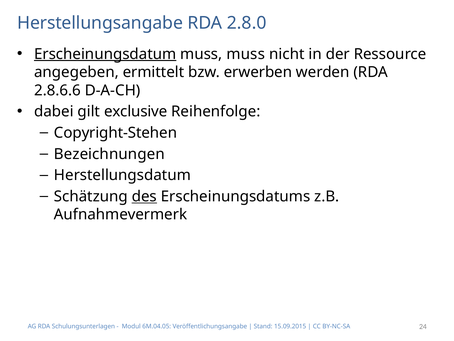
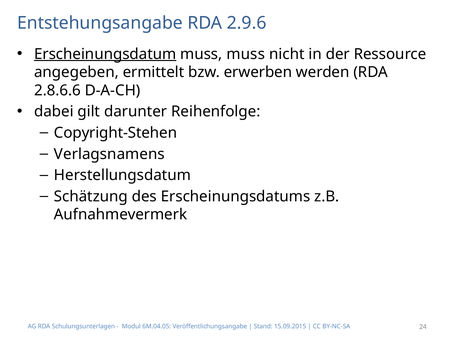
Herstellungsangabe: Herstellungsangabe -> Entstehungsangabe
2.8.0: 2.8.0 -> 2.9.6
exclusive: exclusive -> darunter
Bezeichnungen: Bezeichnungen -> Verlagsnamens
des underline: present -> none
